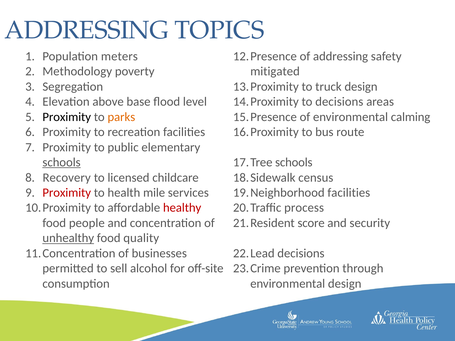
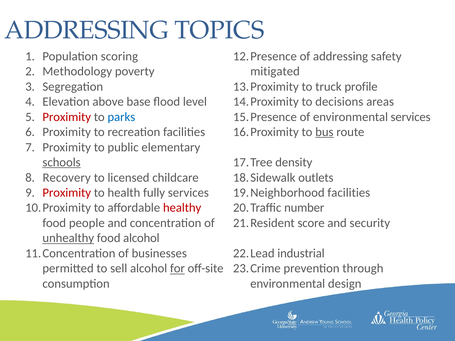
meters: meters -> scoring
truck design: design -> profile
Proximity at (67, 117) colour: black -> red
parks colour: orange -> blue
environmental calming: calming -> services
bus underline: none -> present
schools at (294, 162): schools -> density
census: census -> outlets
mile: mile -> fully
process: process -> number
food quality: quality -> alcohol
decisions at (301, 253): decisions -> industrial
for underline: none -> present
